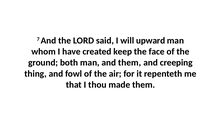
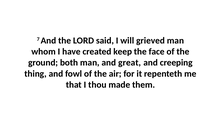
upward: upward -> grieved
and them: them -> great
